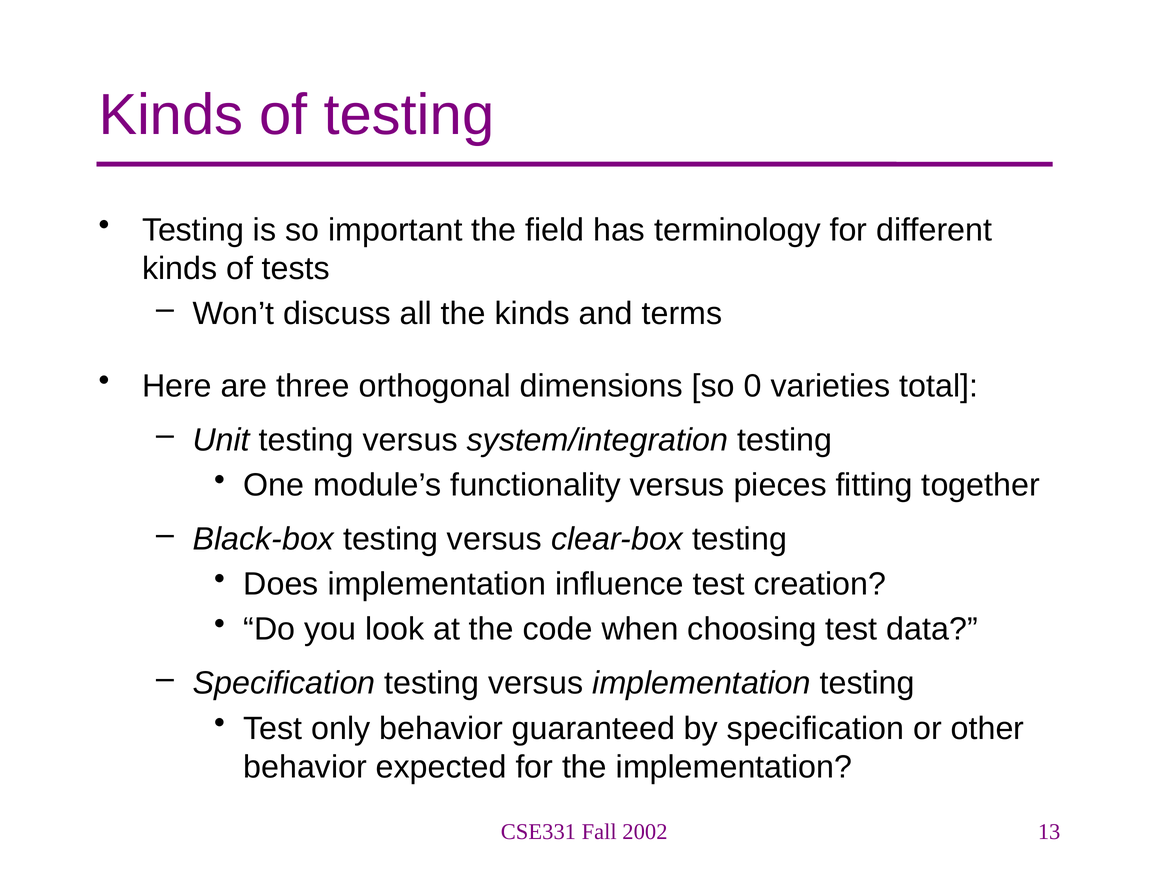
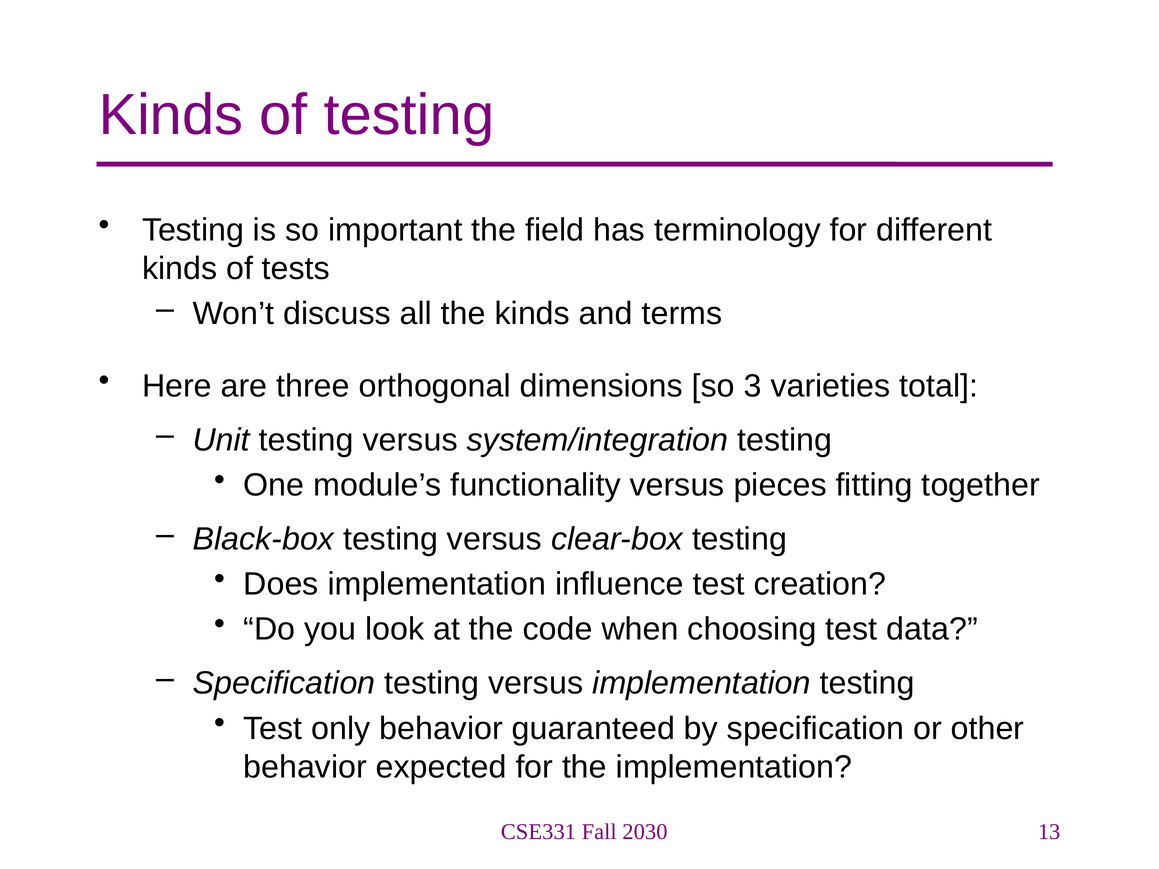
0: 0 -> 3
2002: 2002 -> 2030
